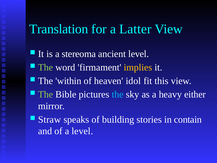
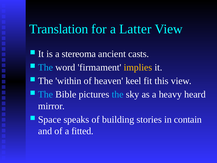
ancient level: level -> casts
The at (46, 67) colour: light green -> light blue
idol: idol -> keel
The at (46, 94) colour: light green -> light blue
either: either -> heard
Straw: Straw -> Space
a level: level -> fitted
